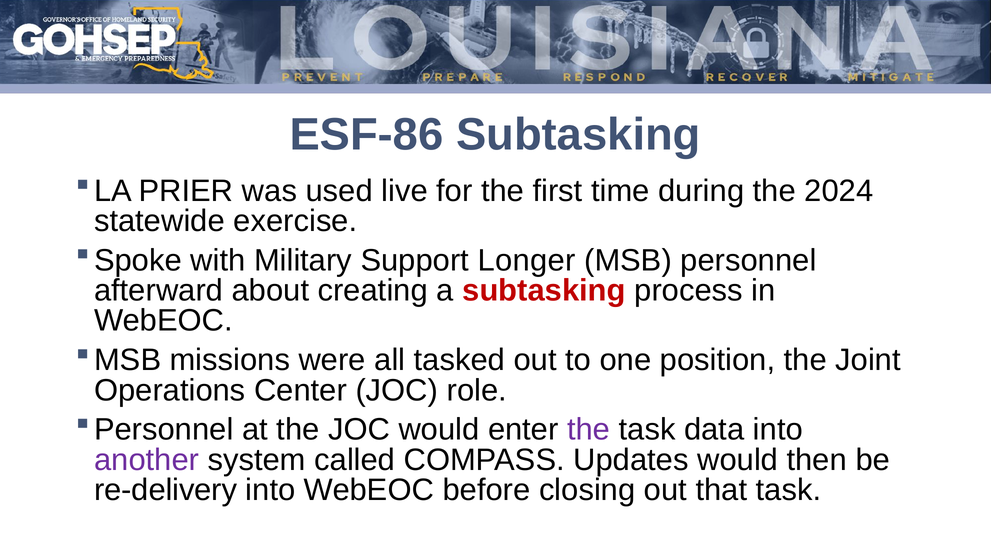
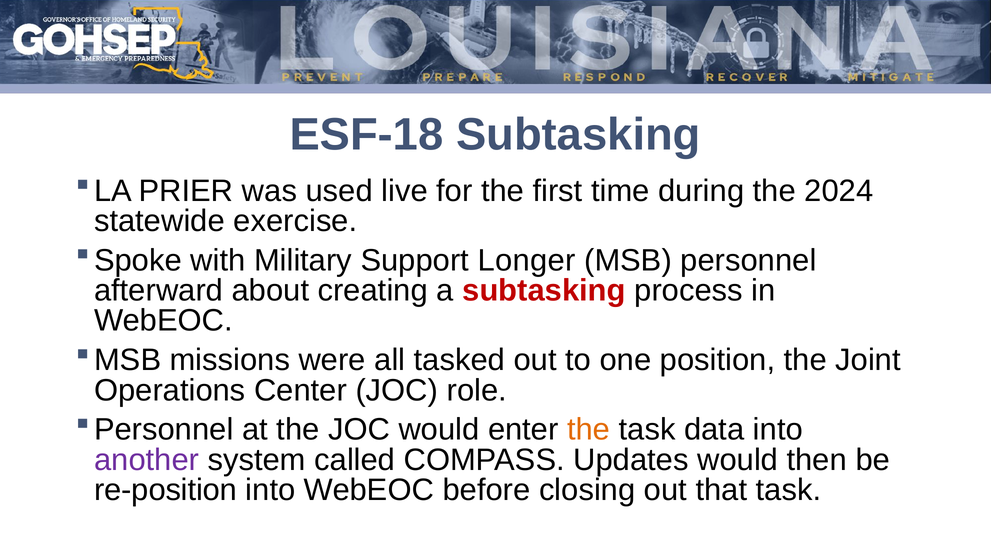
ESF-86: ESF-86 -> ESF-18
the at (589, 429) colour: purple -> orange
re-delivery: re-delivery -> re-position
